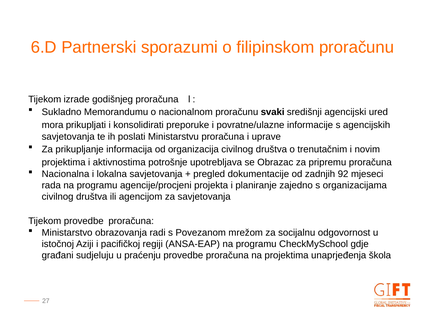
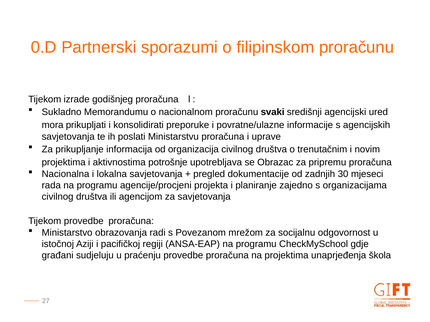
6.D: 6.D -> 0.D
92: 92 -> 30
